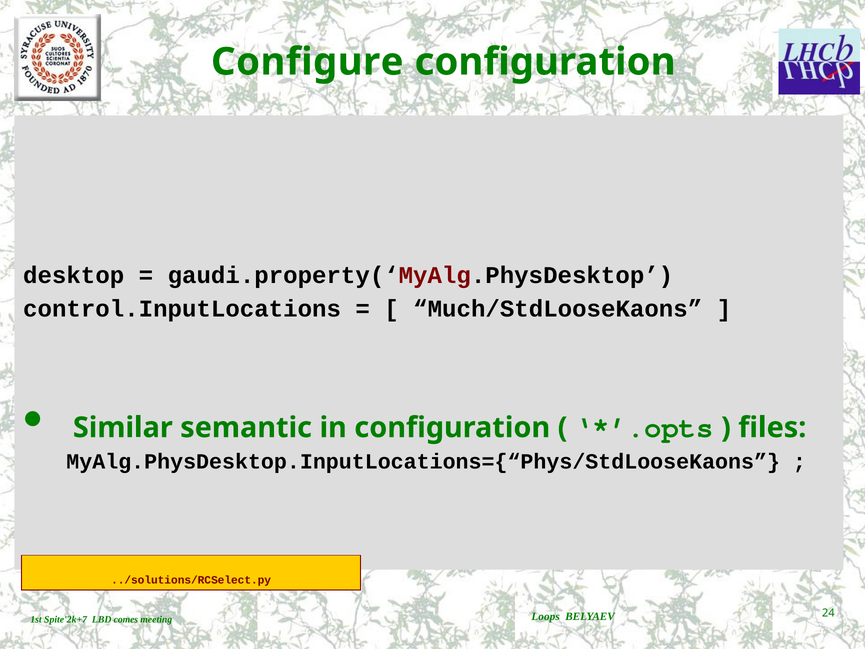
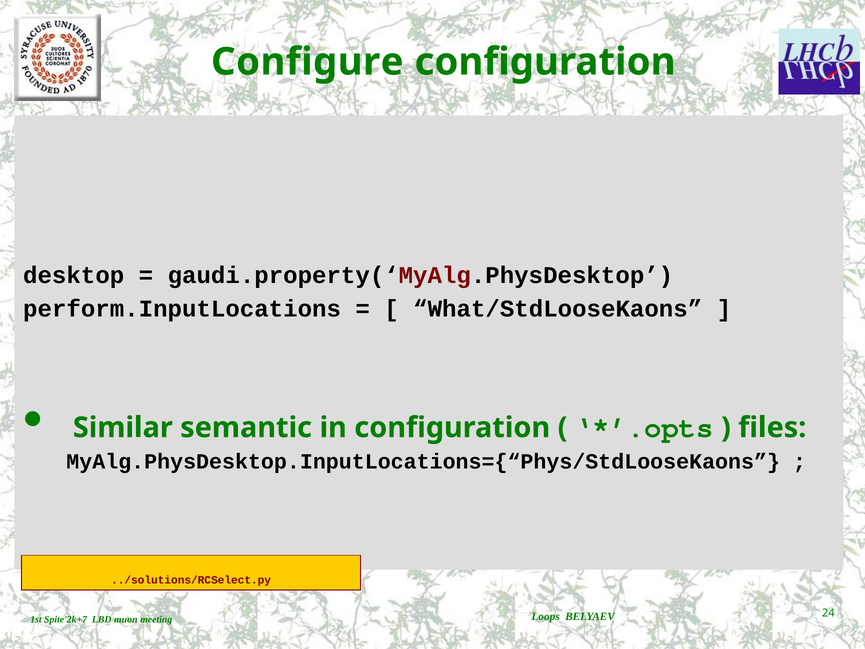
control.InputLocations: control.InputLocations -> perform.InputLocations
Much/StdLooseKaons: Much/StdLooseKaons -> What/StdLooseKaons
comes: comes -> muon
